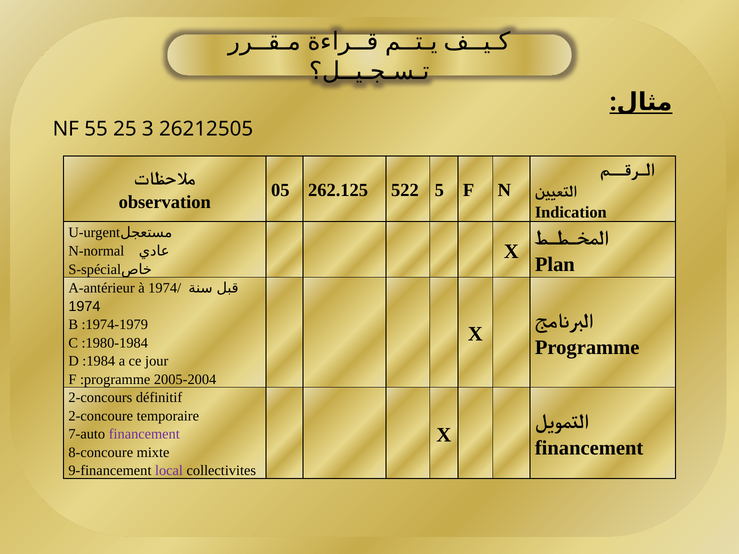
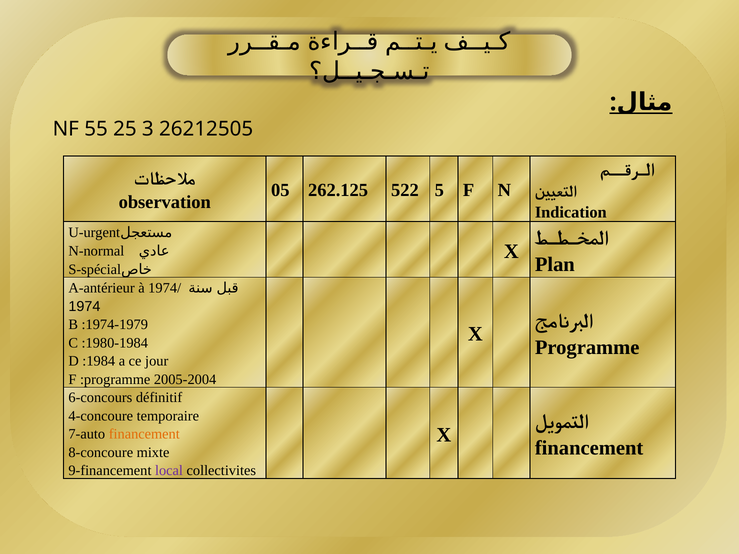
2-concours: 2-concours -> 6-concours
2-concoure: 2-concoure -> 4-concoure
financement at (144, 434) colour: purple -> orange
